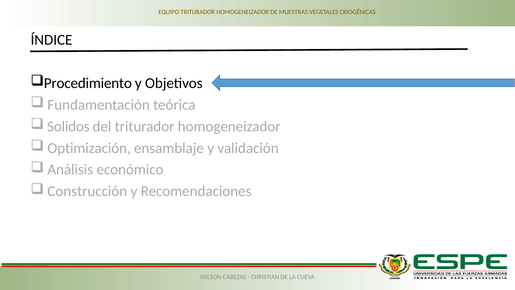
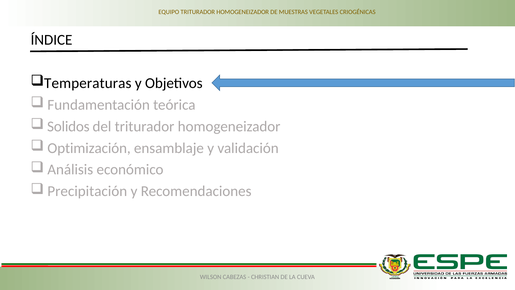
Procedimiento: Procedimiento -> Temperaturas
Construcción: Construcción -> Precipitación
